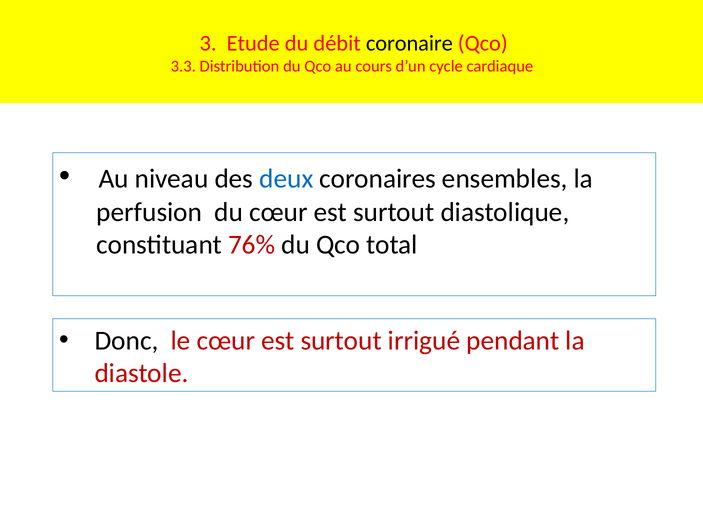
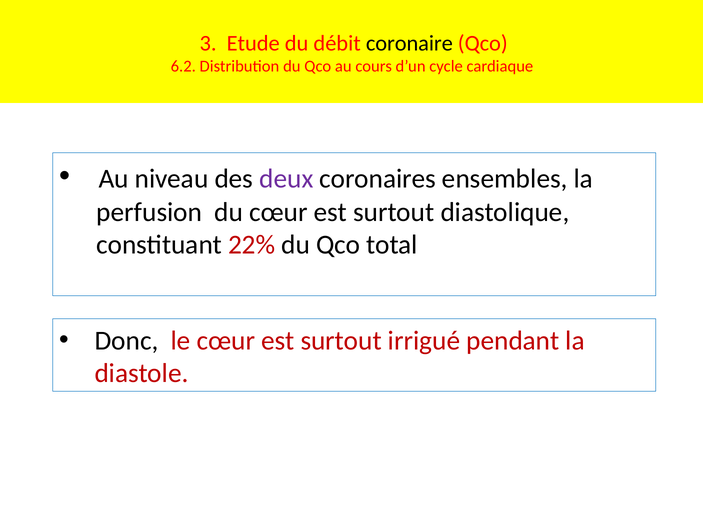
3.3: 3.3 -> 6.2
deux colour: blue -> purple
76%: 76% -> 22%
